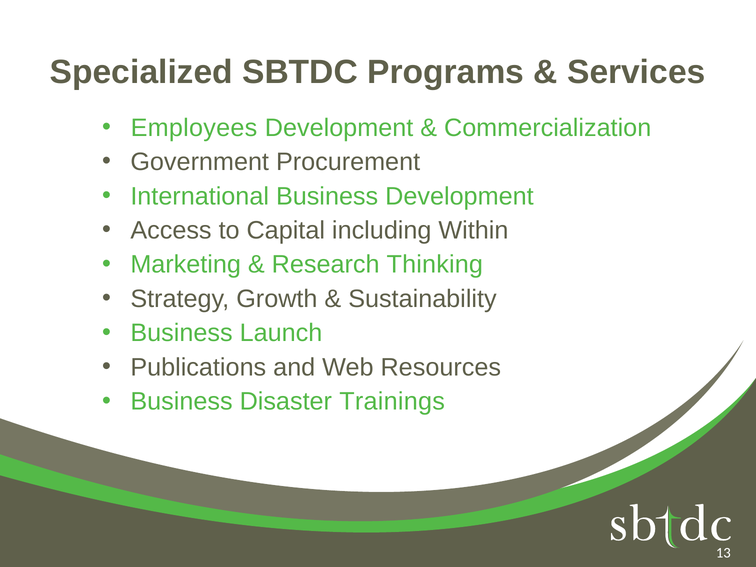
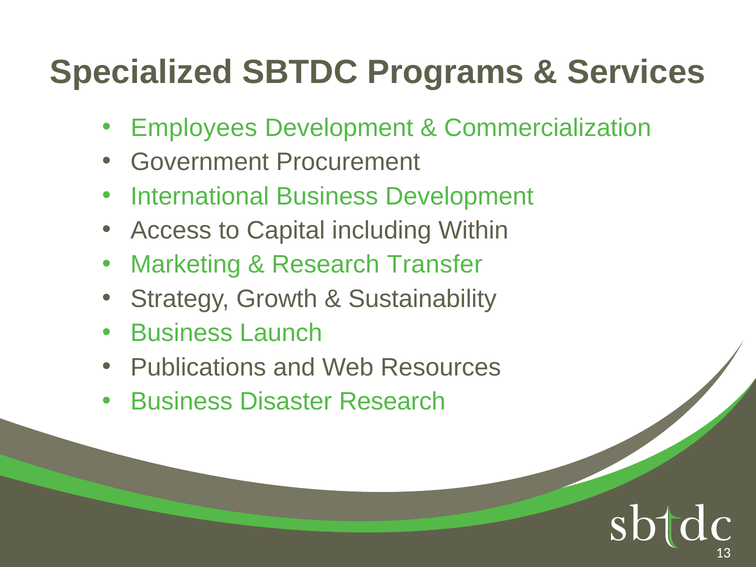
Thinking: Thinking -> Transfer
Disaster Trainings: Trainings -> Research
